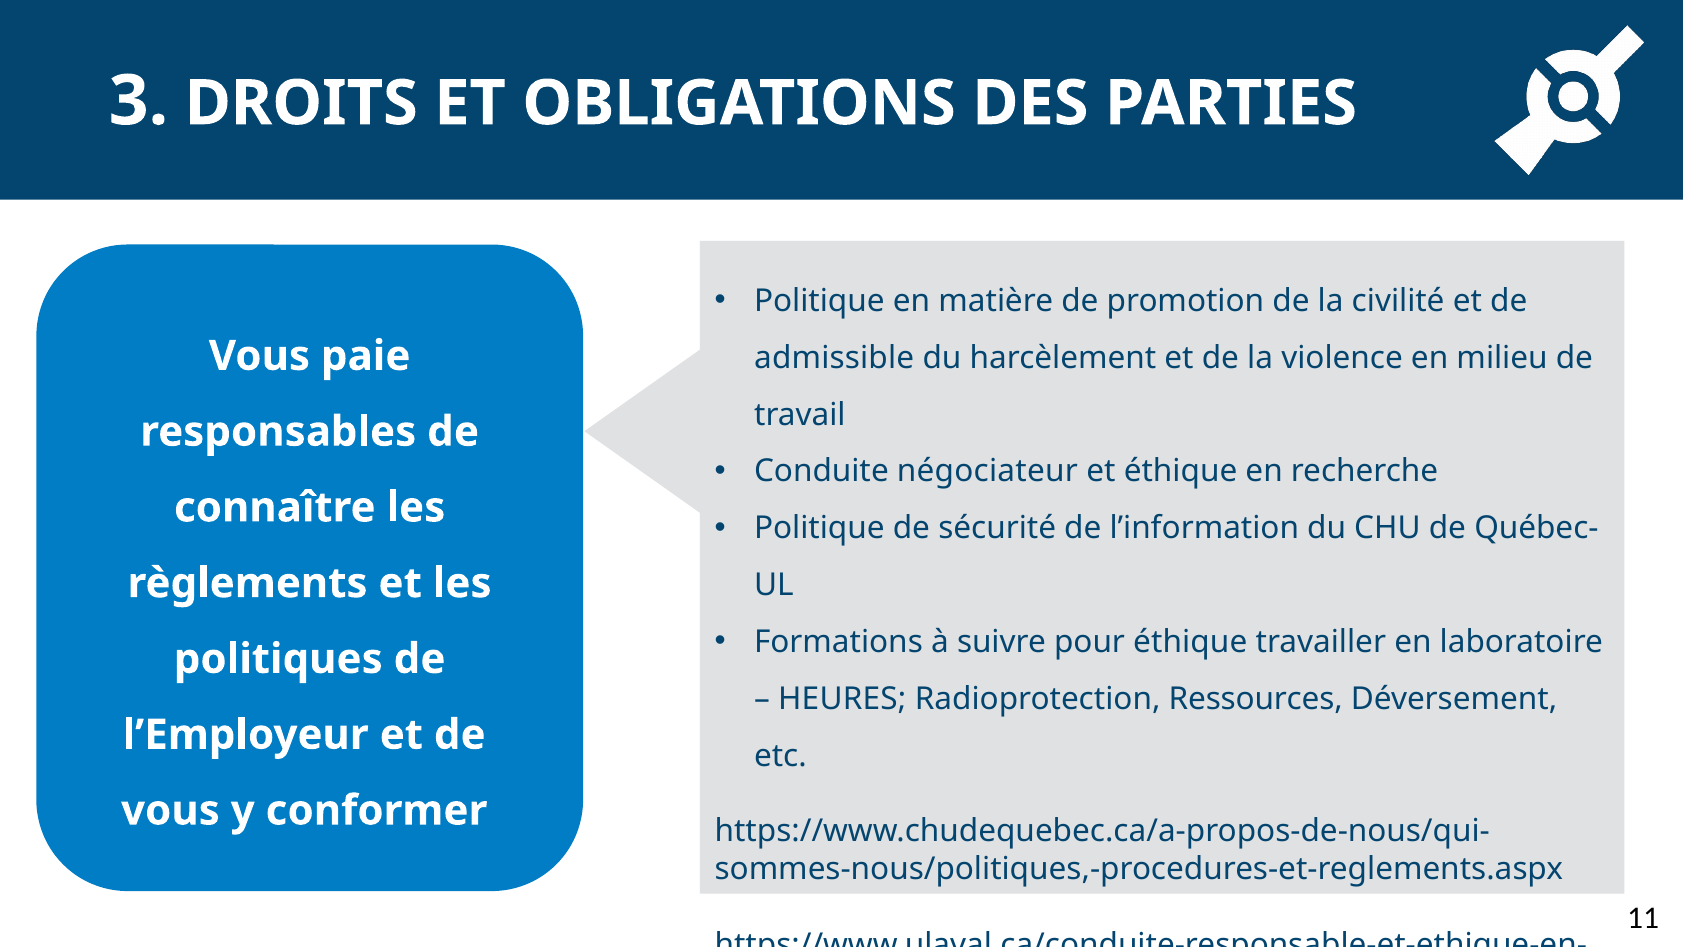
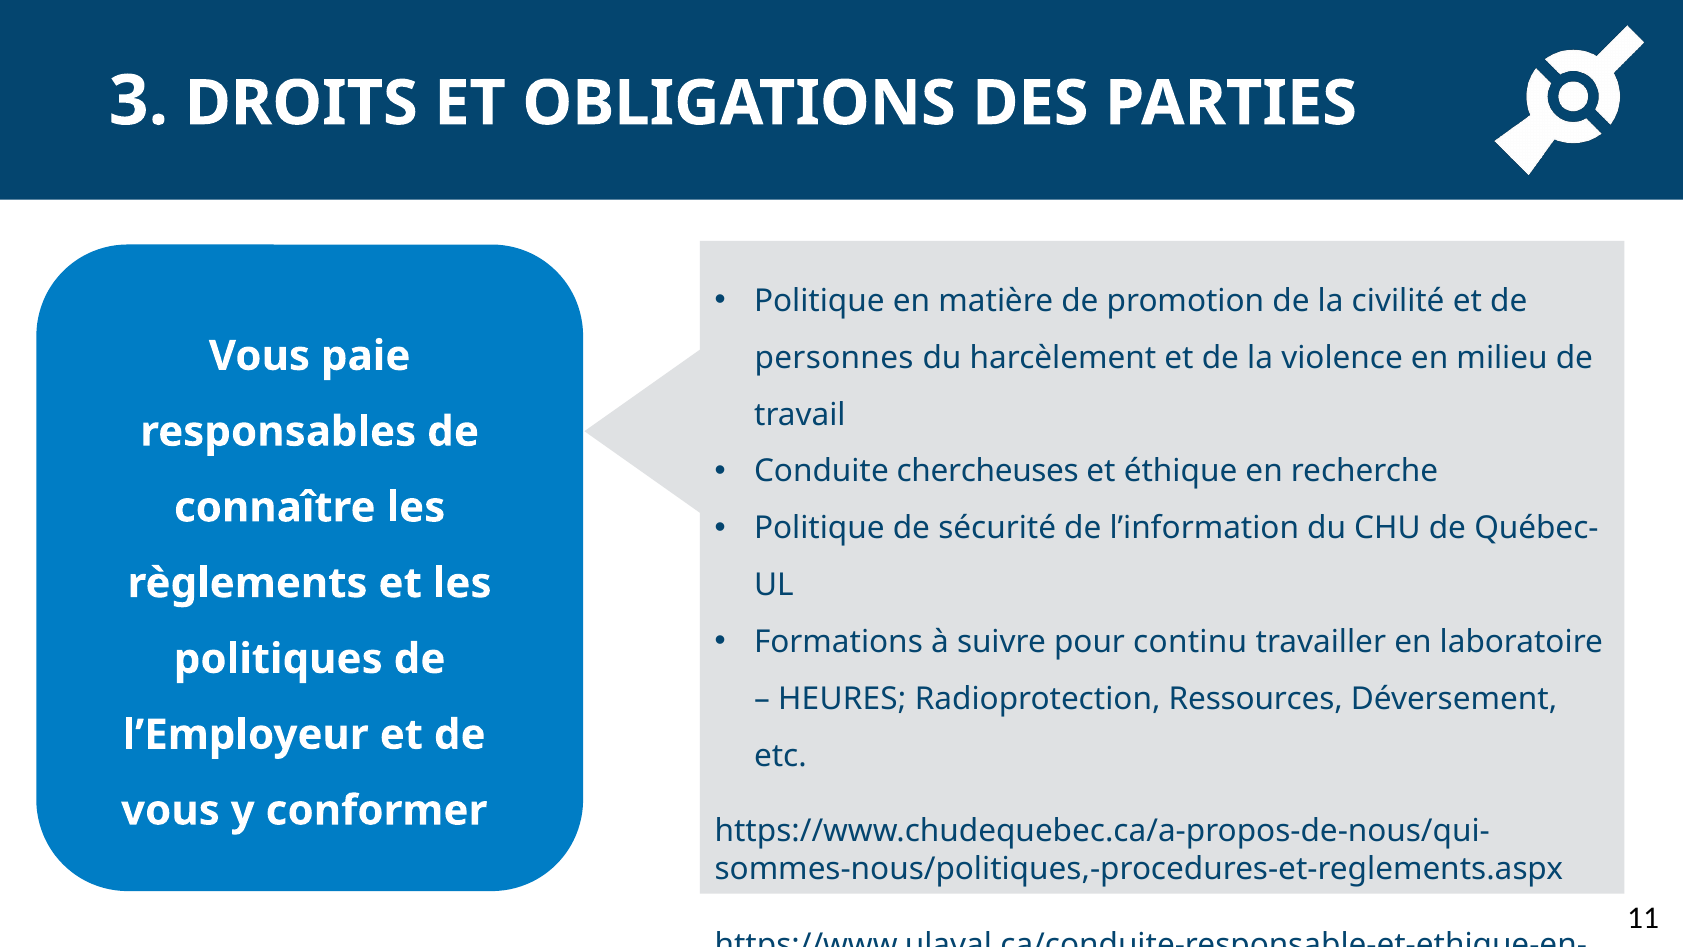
admissible: admissible -> personnes
négociateur: négociateur -> chercheuses
pour éthique: éthique -> continu
